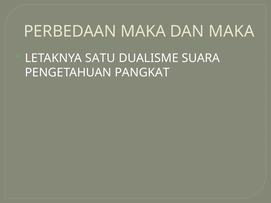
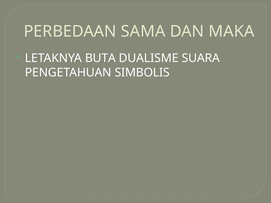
PERBEDAAN MAKA: MAKA -> SAMA
SATU: SATU -> BUTA
PANGKAT: PANGKAT -> SIMBOLIS
